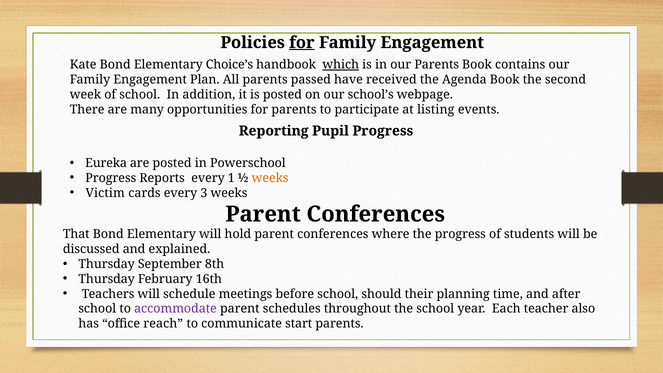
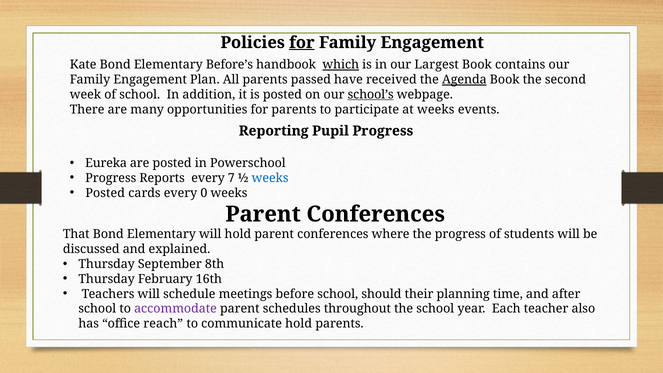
Choice’s: Choice’s -> Before’s
our Parents: Parents -> Largest
Agenda underline: none -> present
school’s underline: none -> present
at listing: listing -> weeks
1: 1 -> 7
weeks at (270, 178) colour: orange -> blue
Victim at (105, 193): Victim -> Posted
3: 3 -> 0
communicate start: start -> hold
